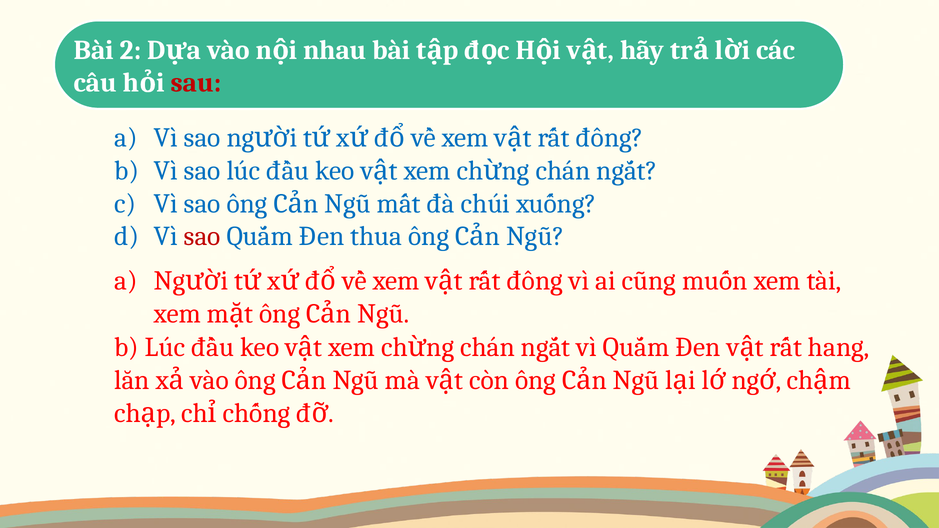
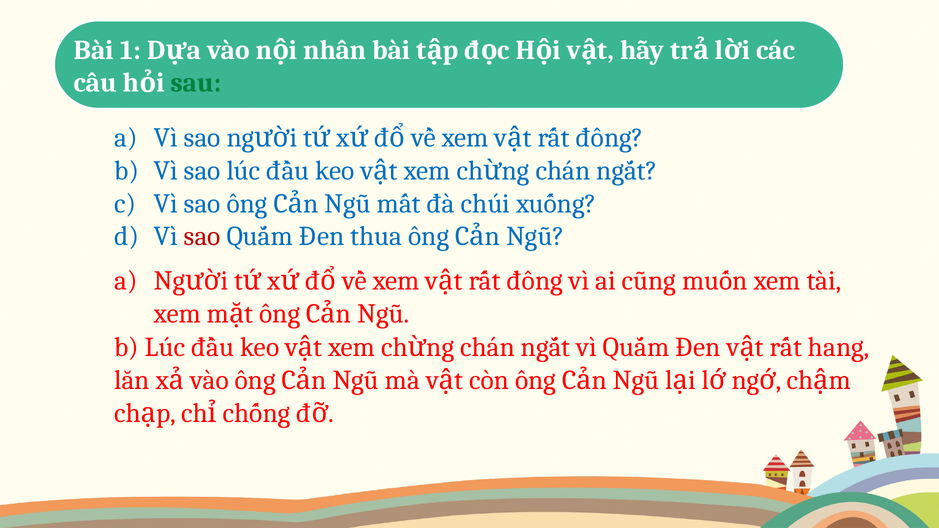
2: 2 -> 1
nhau: nhau -> nhân
sau colour: red -> green
